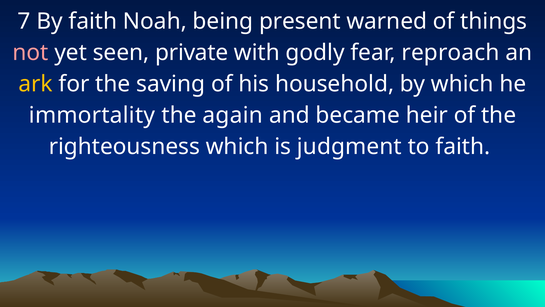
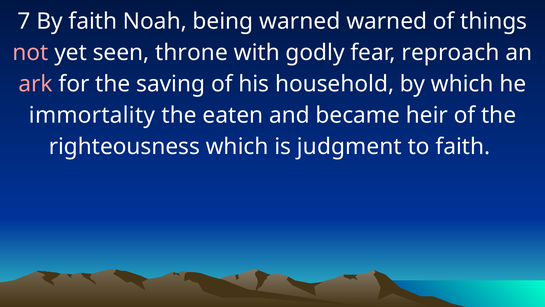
being present: present -> warned
private: private -> throne
ark colour: yellow -> pink
again: again -> eaten
